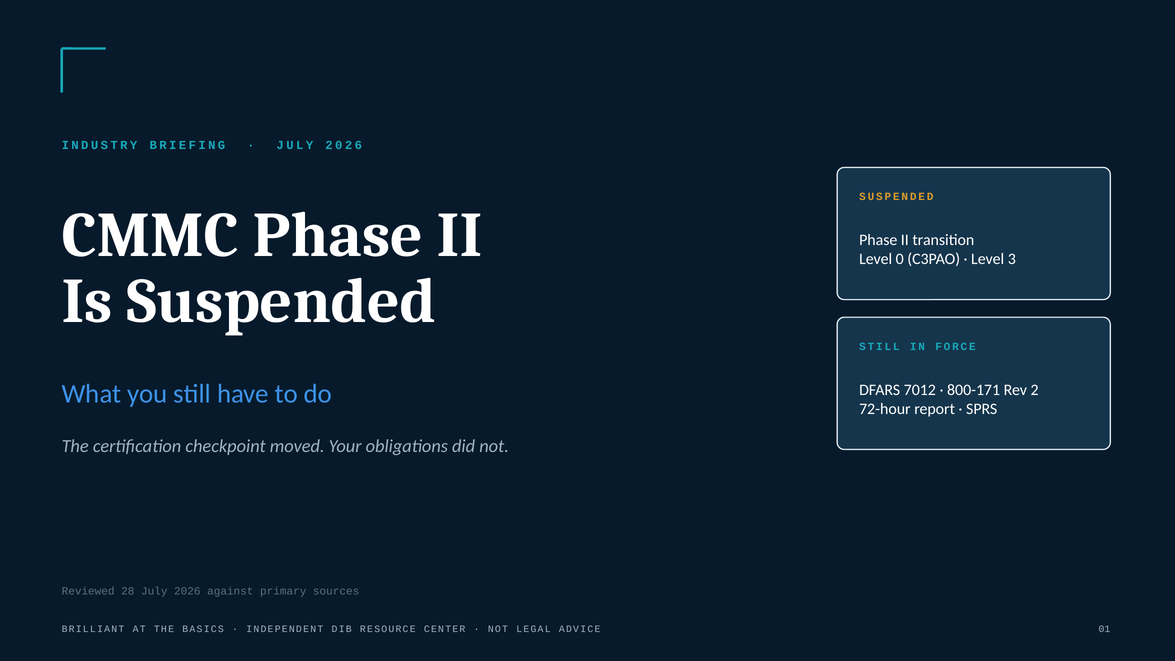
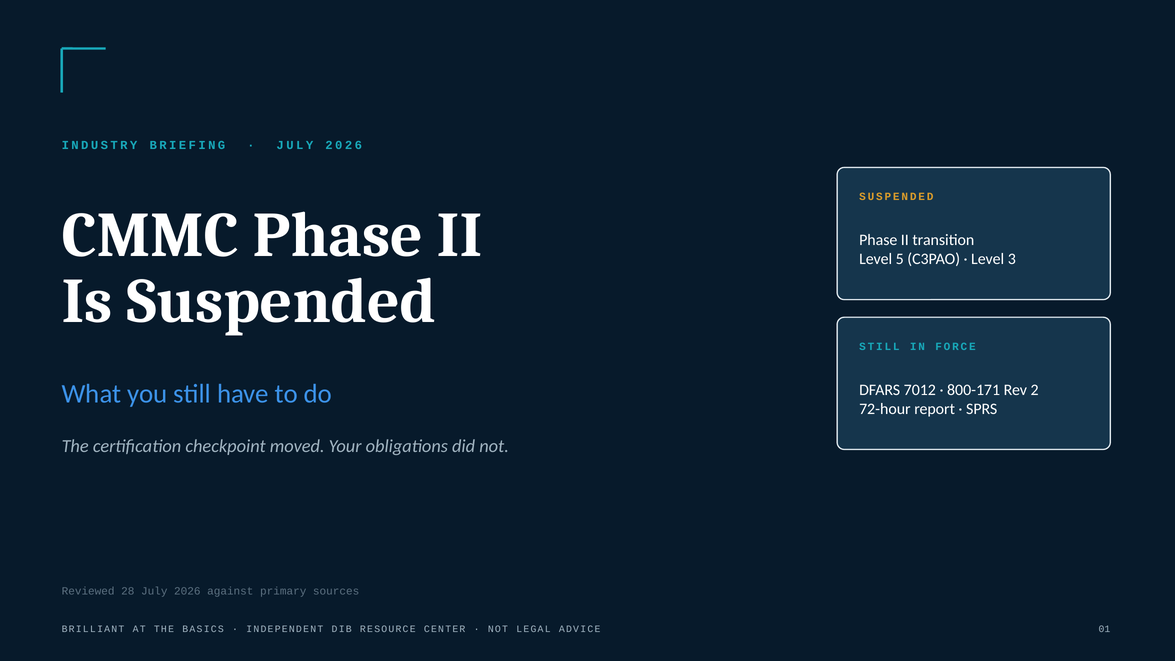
0: 0 -> 5
